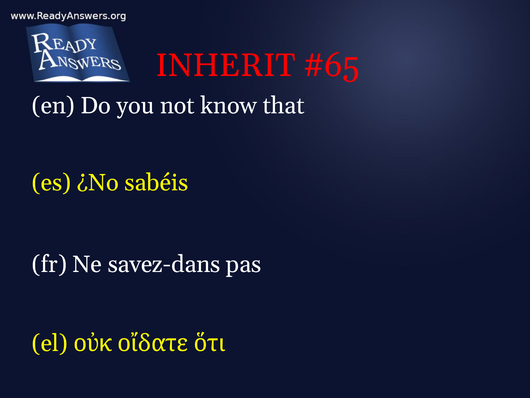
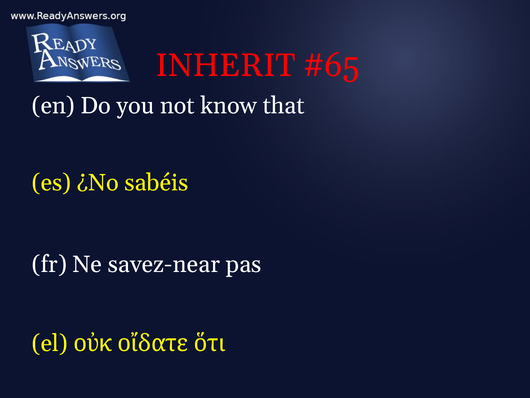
savez-dans: savez-dans -> savez-near
